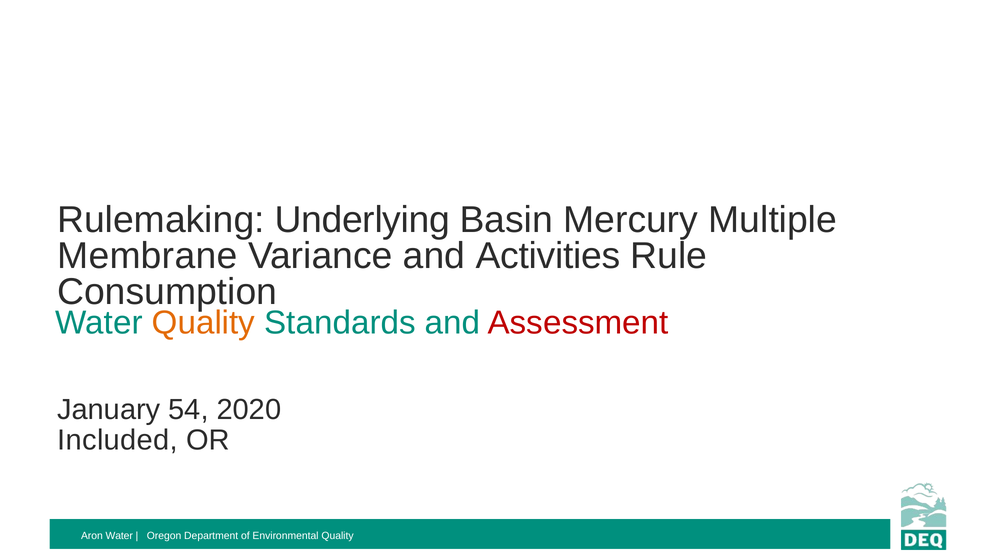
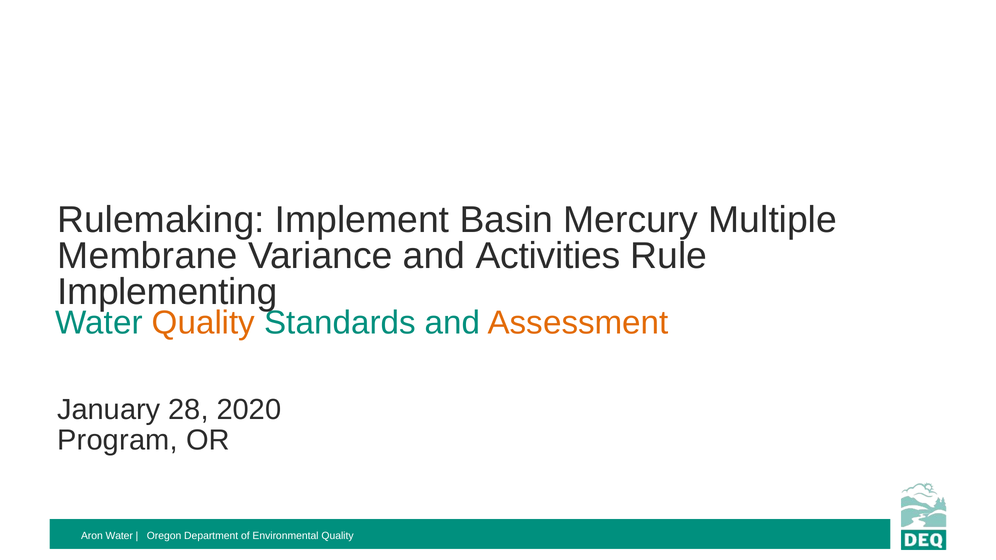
Underlying: Underlying -> Implement
Consumption: Consumption -> Implementing
Assessment colour: red -> orange
54: 54 -> 28
Included: Included -> Program
